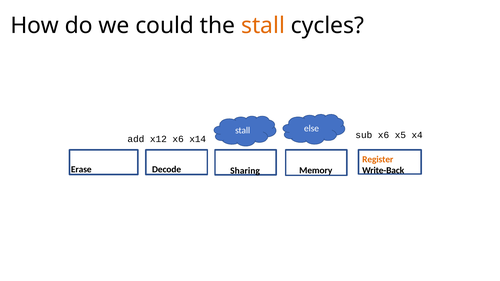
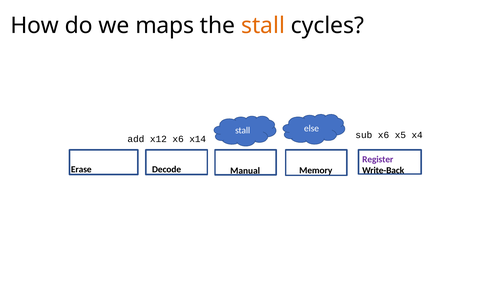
could: could -> maps
Register colour: orange -> purple
Sharing: Sharing -> Manual
